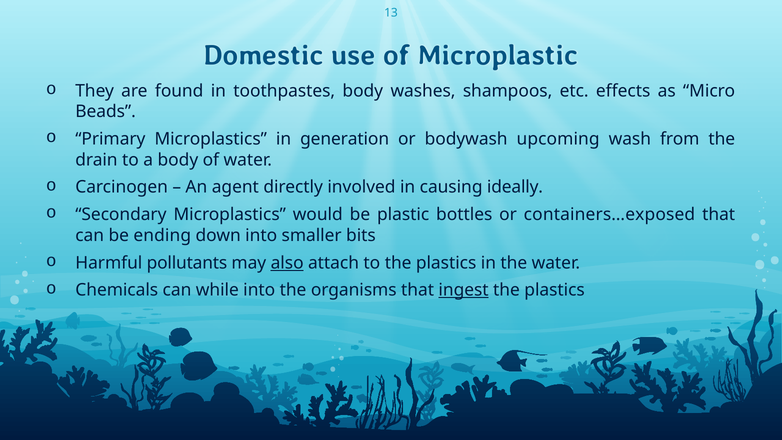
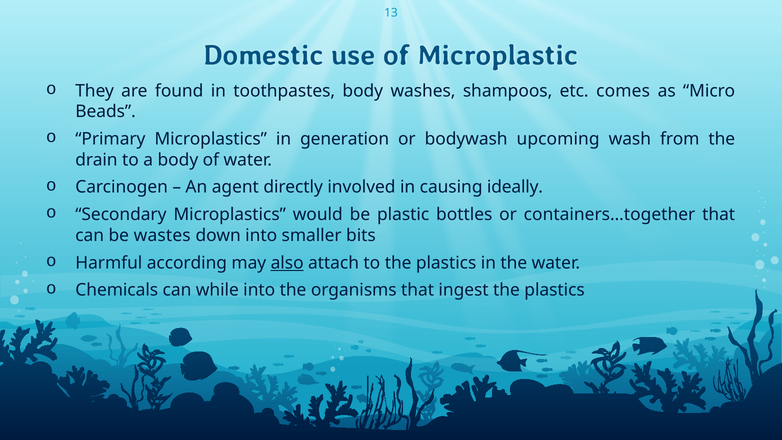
effects: effects -> comes
containers…exposed: containers…exposed -> containers…together
ending: ending -> wastes
pollutants: pollutants -> according
ingest underline: present -> none
